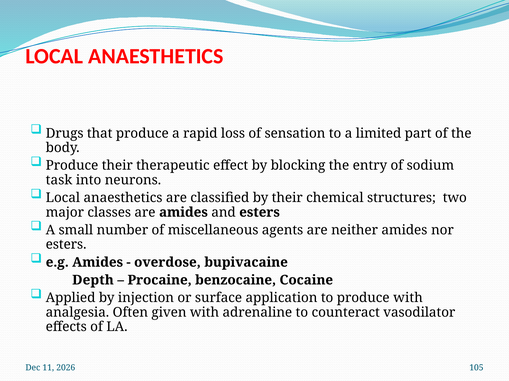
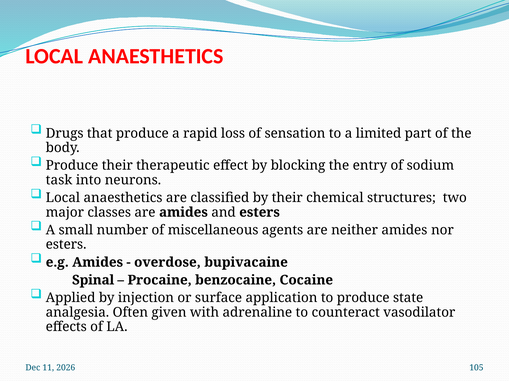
Depth: Depth -> Spinal
produce with: with -> state
